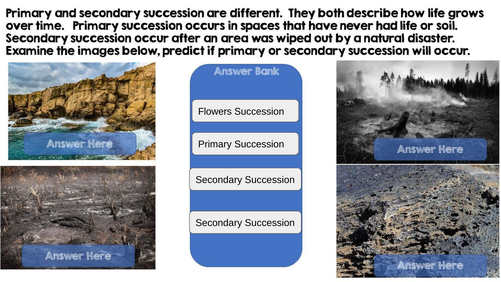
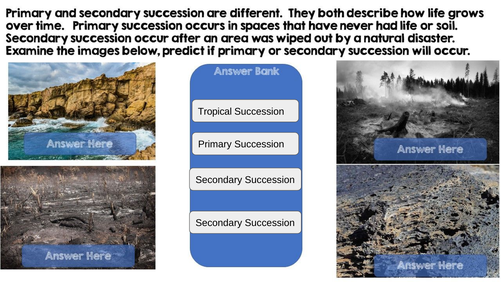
Flowers: Flowers -> Tropical
